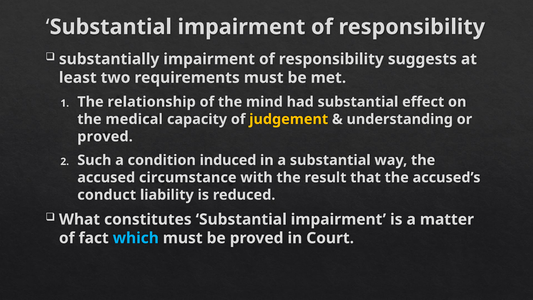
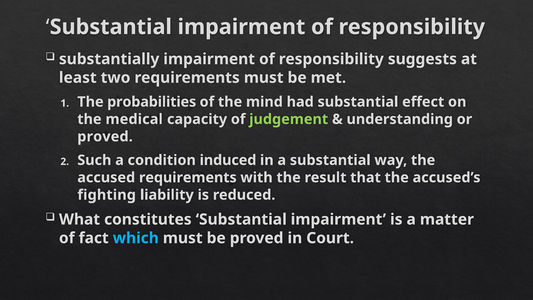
relationship: relationship -> probabilities
judgement colour: yellow -> light green
accused circumstance: circumstance -> requirements
conduct: conduct -> fighting
